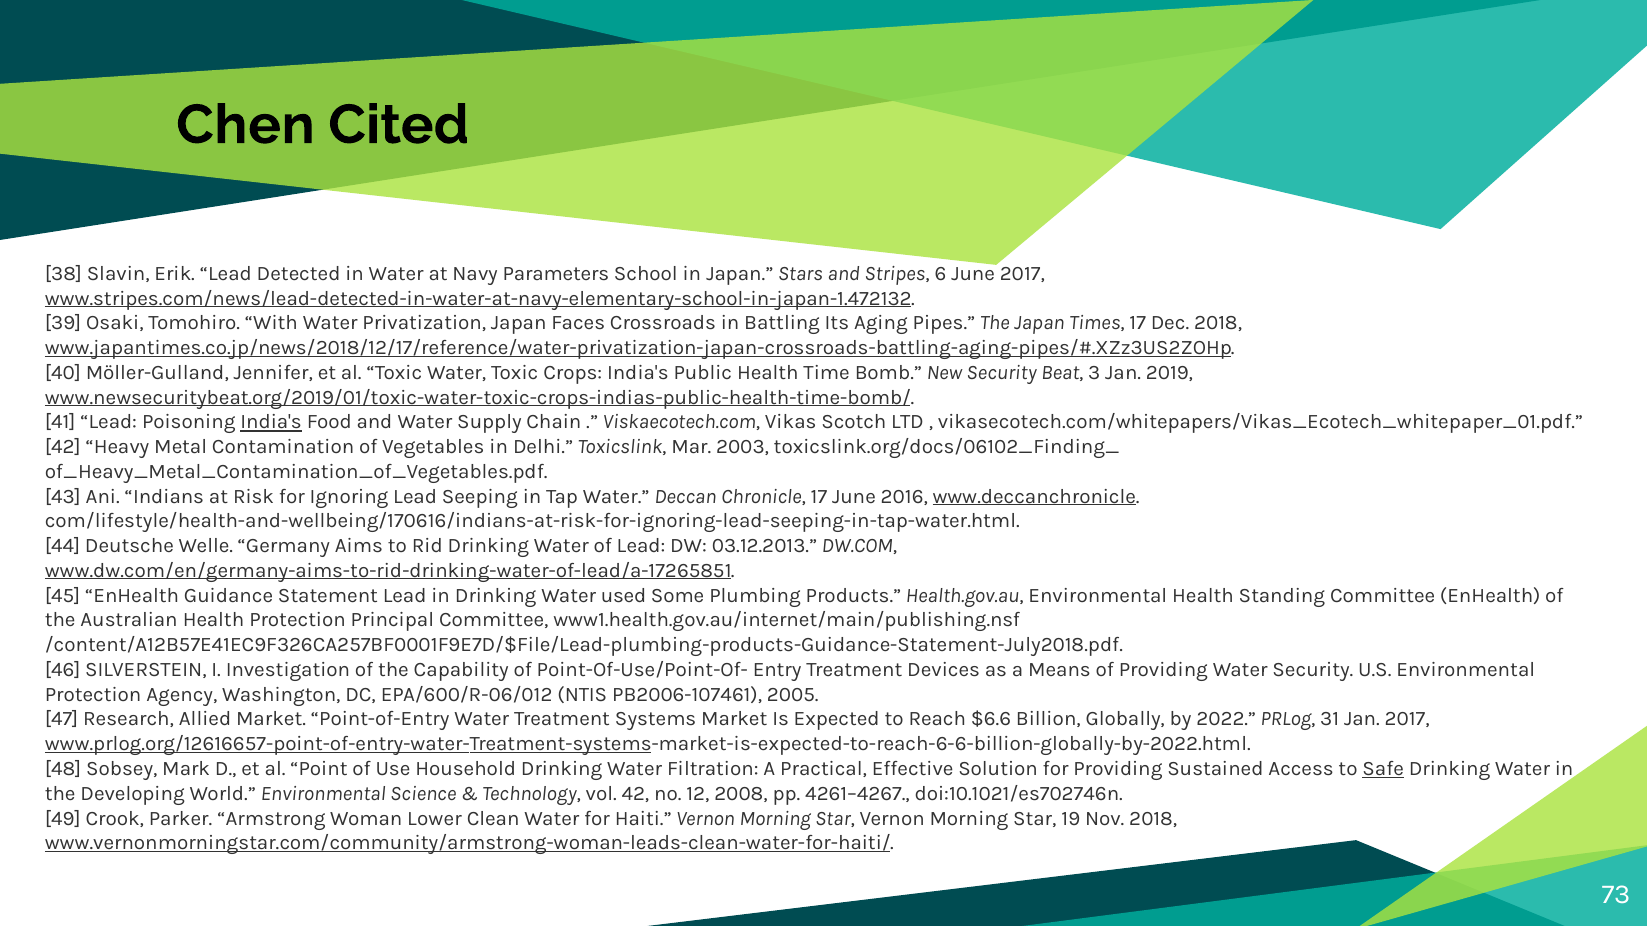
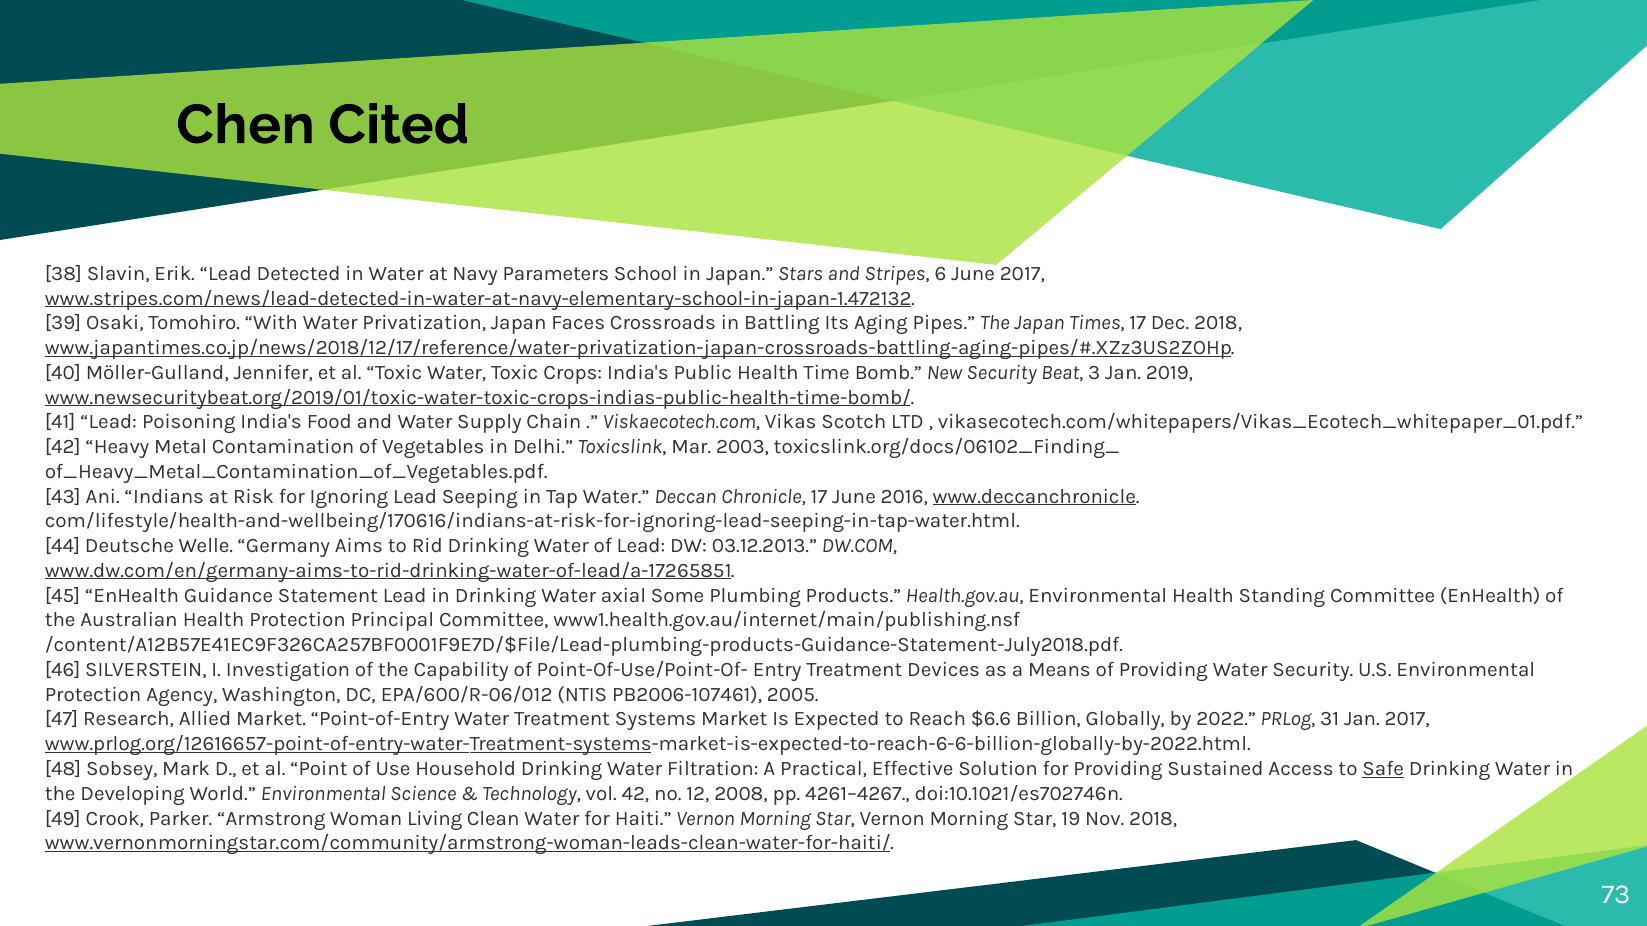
India's at (271, 422) underline: present -> none
used: used -> axial
Lower: Lower -> Living
